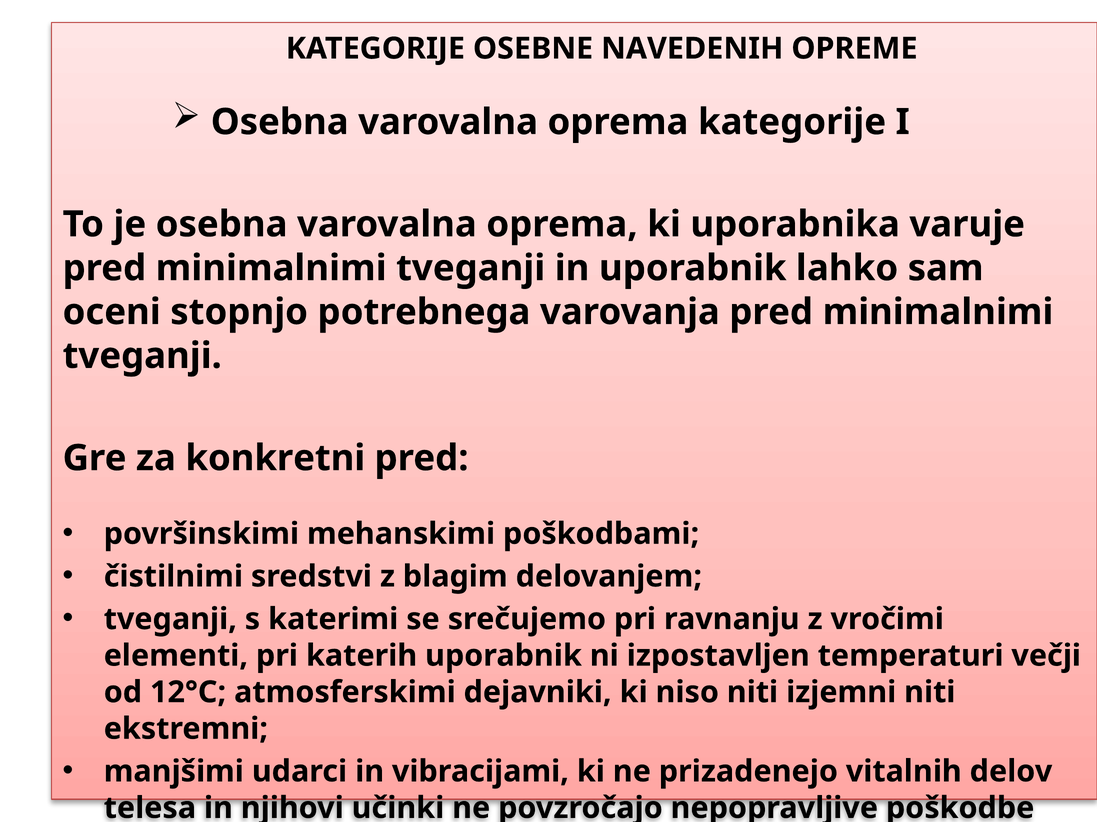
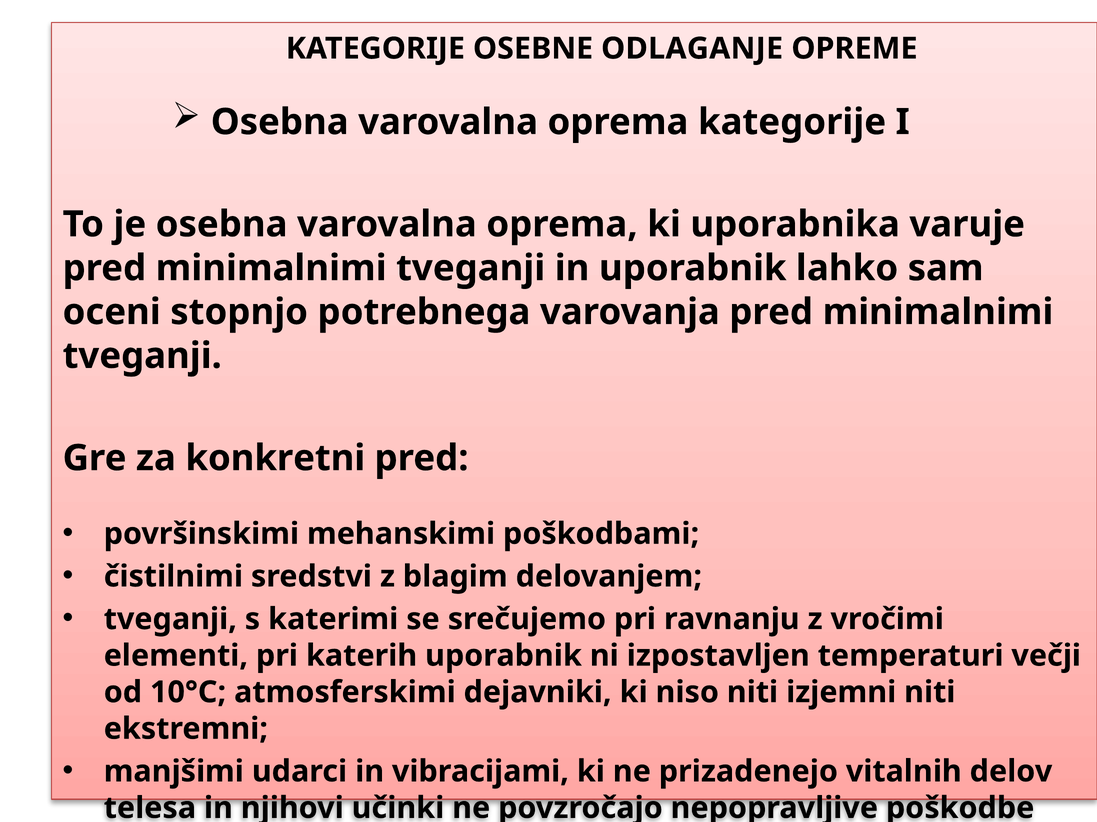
NAVEDENIH: NAVEDENIH -> ODLAGANJE
12°C: 12°C -> 10°C
